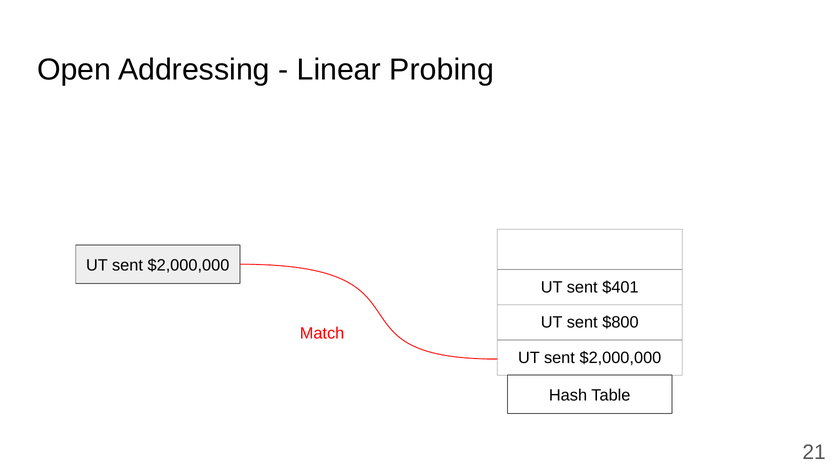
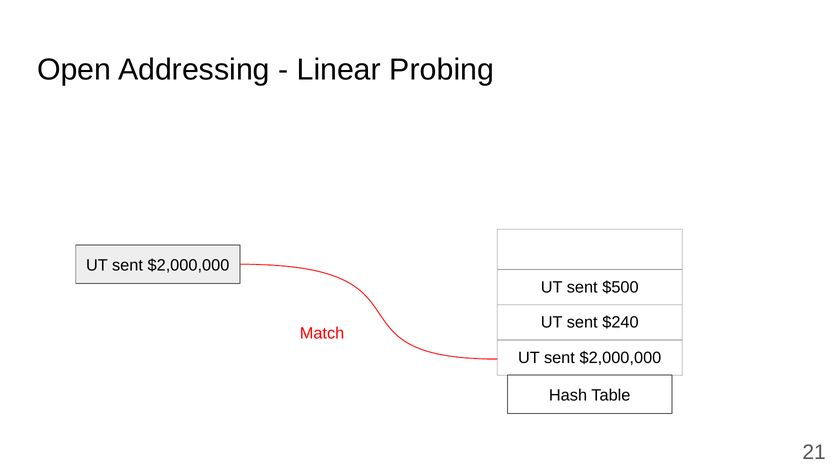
$401: $401 -> $500
$800: $800 -> $240
